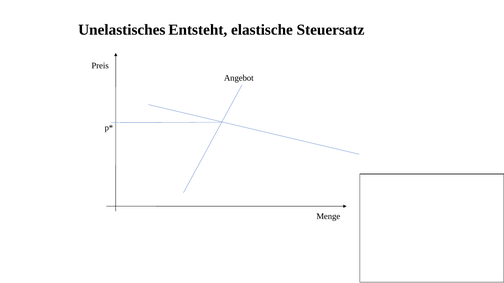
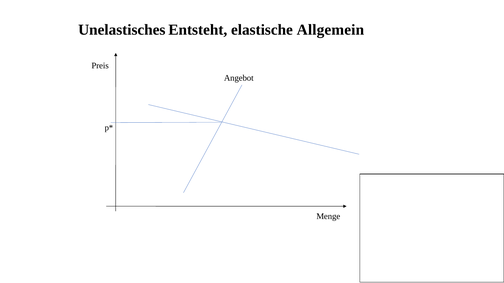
Steuersatz: Steuersatz -> Allgemein
